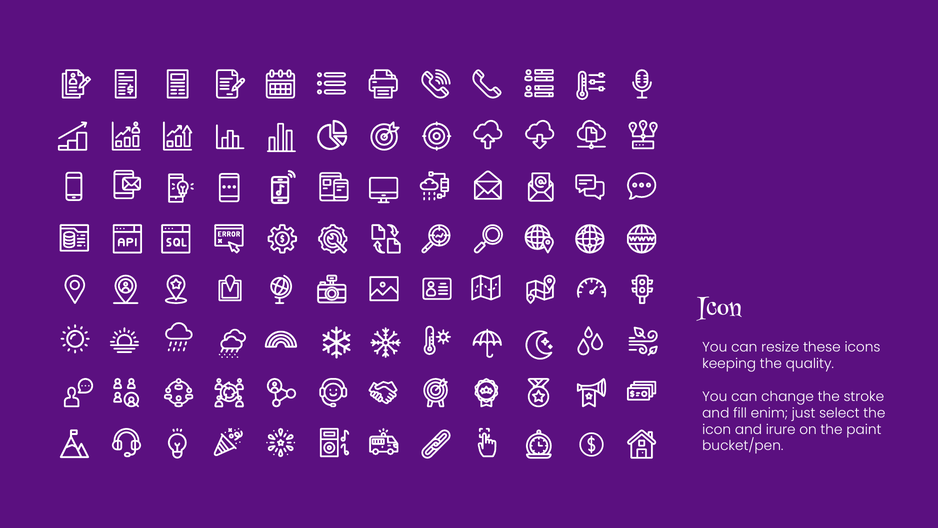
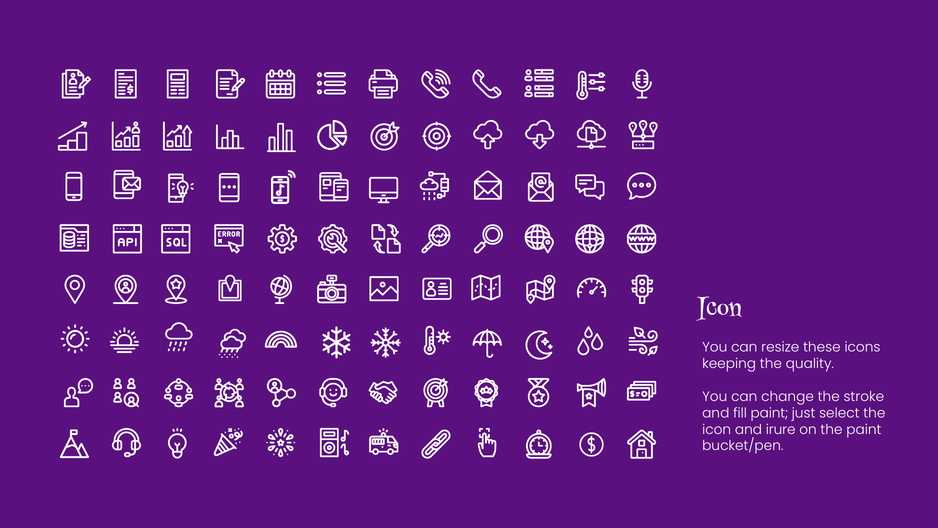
fill enim: enim -> paint
